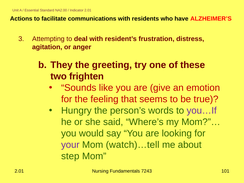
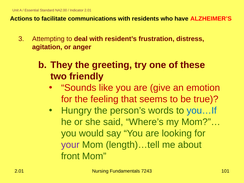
frighten: frighten -> friendly
you…If colour: purple -> blue
watch)…tell: watch)…tell -> length)…tell
step: step -> front
